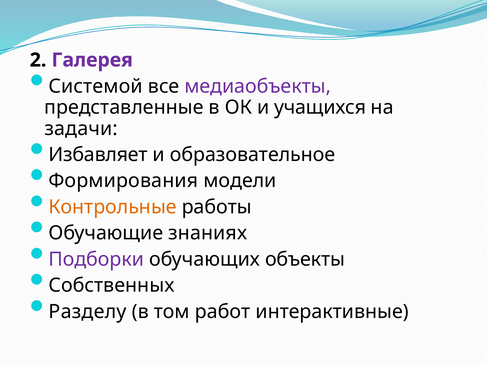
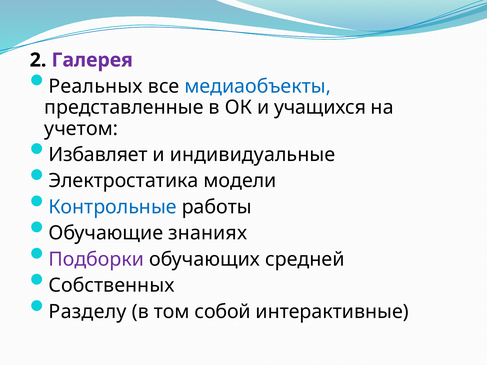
Системой: Системой -> Реальных
медиаобъекты colour: purple -> blue
задачи: задачи -> учетом
образовательное: образовательное -> индивидуальные
Формирования: Формирования -> Электростатика
Контрольные colour: orange -> blue
объекты: объекты -> средней
работ: работ -> собой
